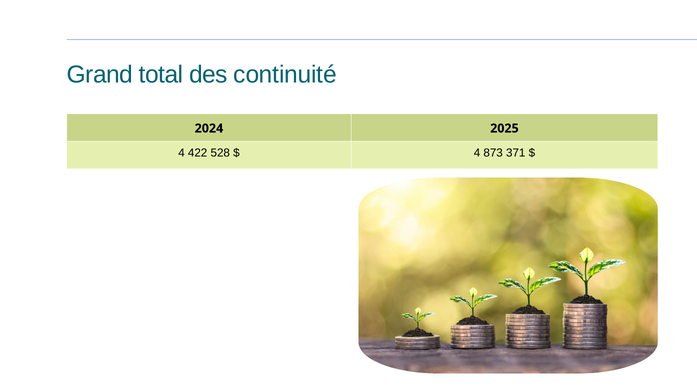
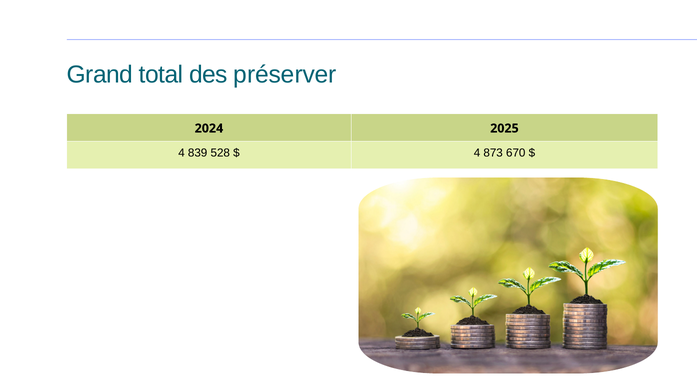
continuité: continuité -> préserver
422: 422 -> 839
371: 371 -> 670
